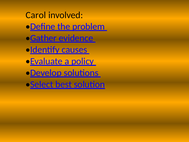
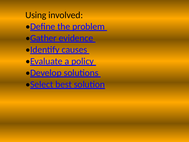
Carol: Carol -> Using
